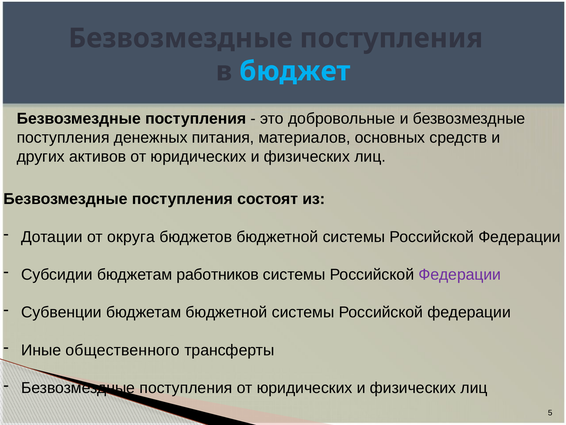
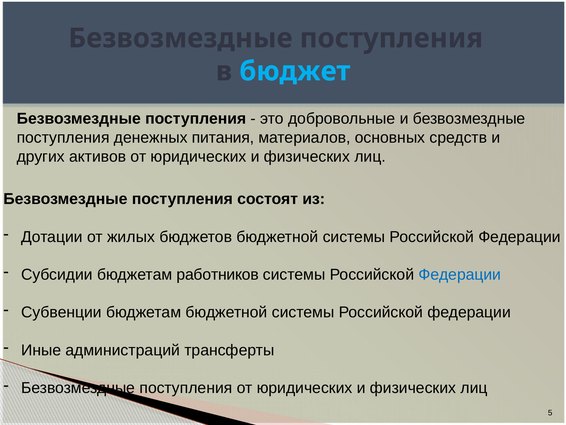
округа: округа -> жилых
Федерации at (460, 274) colour: purple -> blue
общественного: общественного -> администраций
